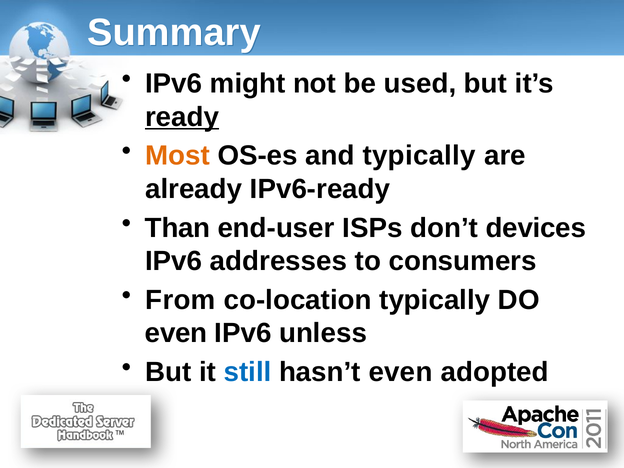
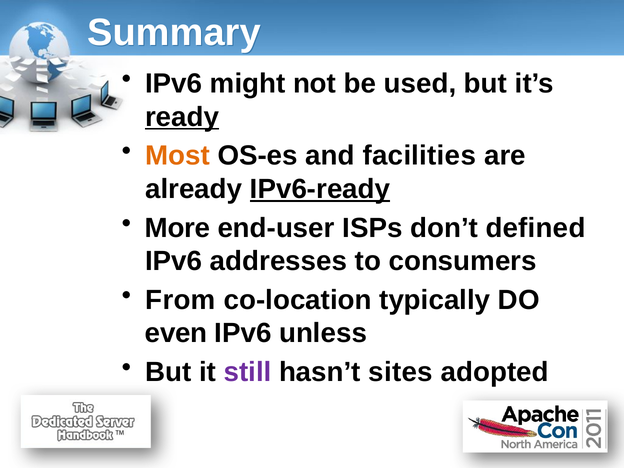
and typically: typically -> facilities
IPv6-ready underline: none -> present
Than: Than -> More
devices: devices -> defined
still colour: blue -> purple
hasn’t even: even -> sites
